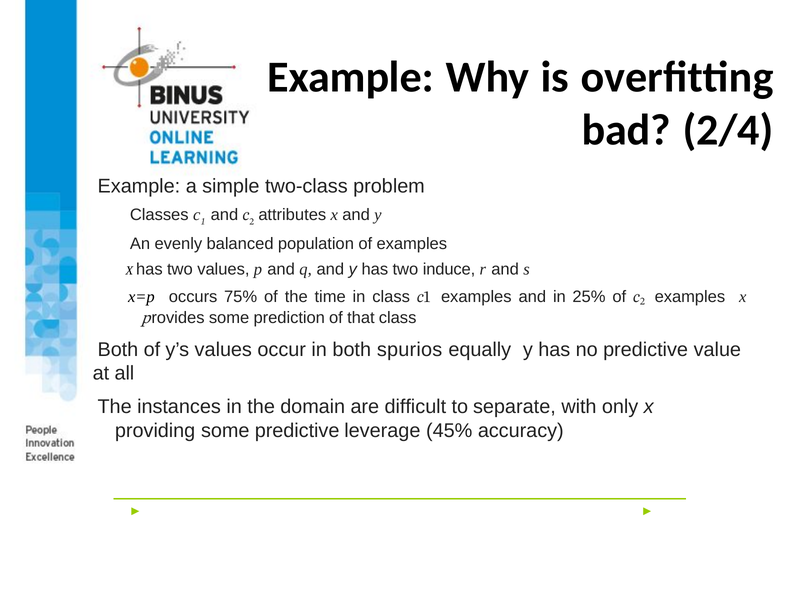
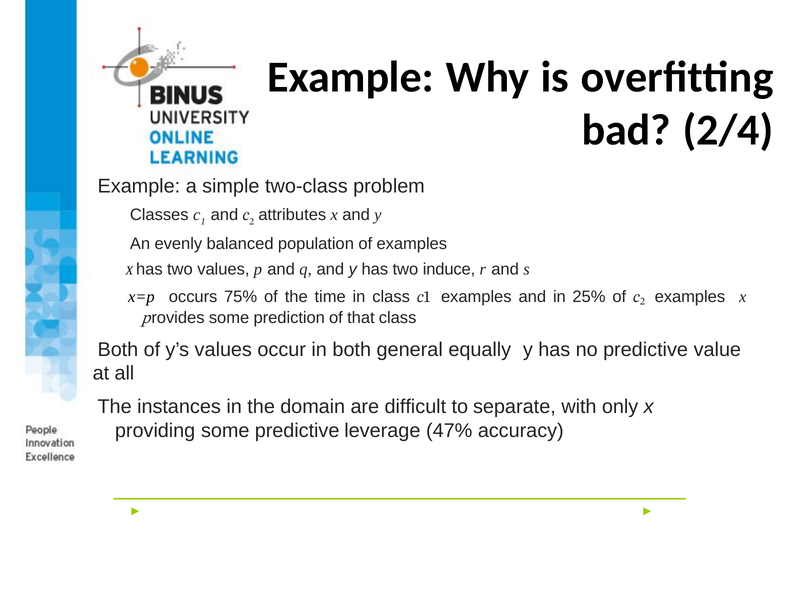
spurios: spurios -> general
45%: 45% -> 47%
